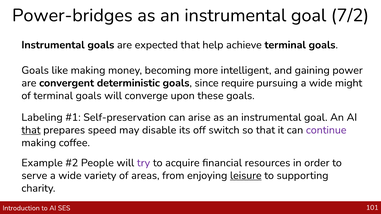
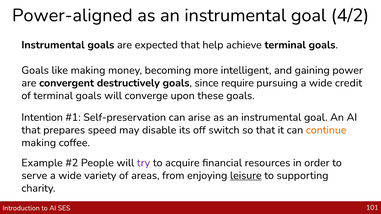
Power-bridges: Power-bridges -> Power-aligned
7/2: 7/2 -> 4/2
deterministic: deterministic -> destructively
might: might -> credit
Labeling: Labeling -> Intention
that at (31, 130) underline: present -> none
continue colour: purple -> orange
